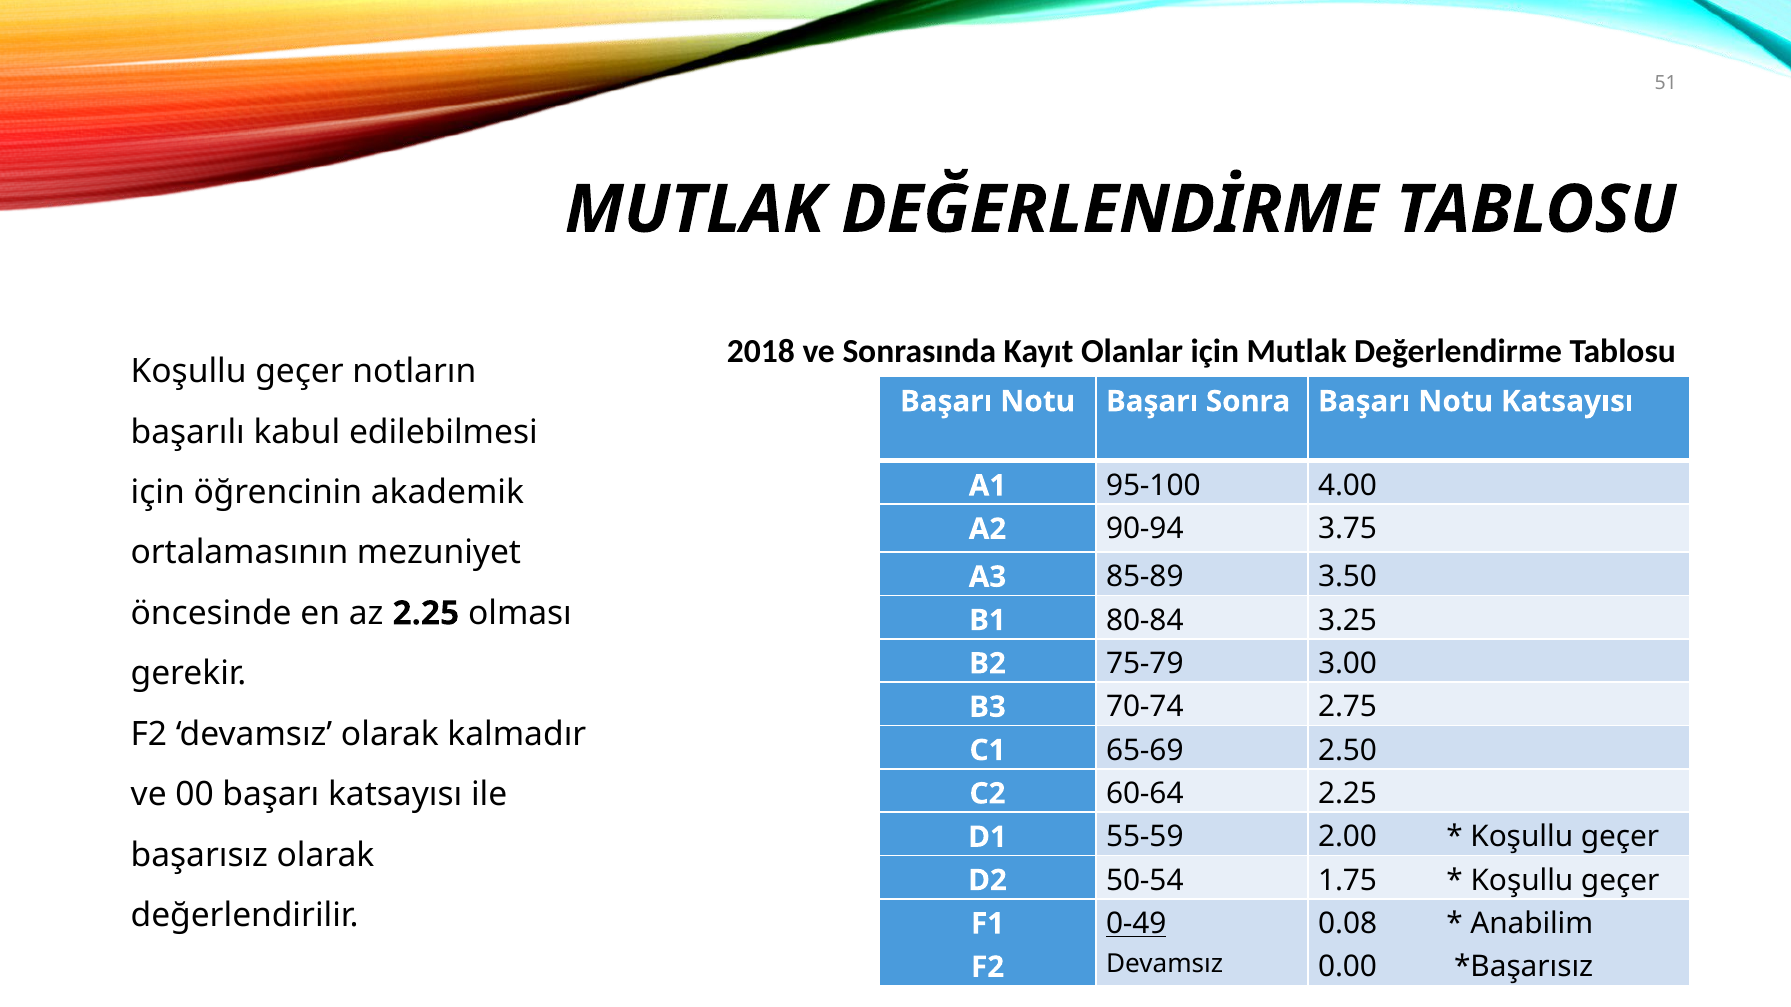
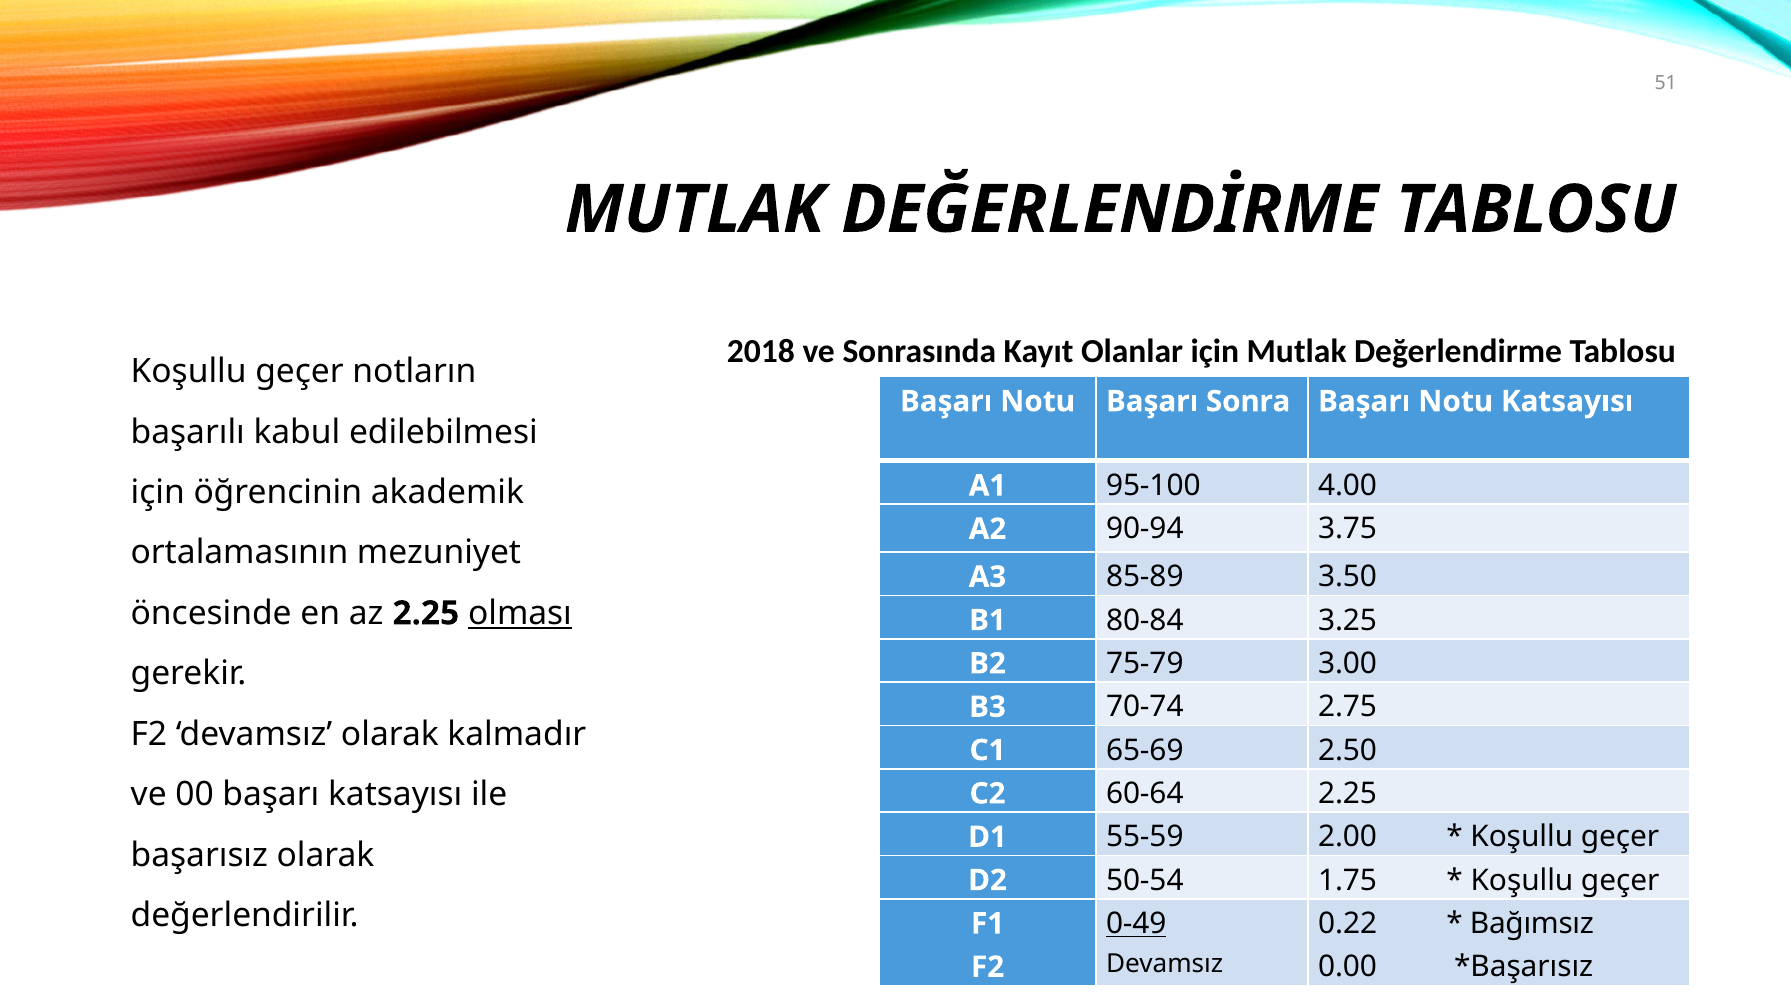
olması underline: none -> present
0.08: 0.08 -> 0.22
Anabilim: Anabilim -> Bağımsız
